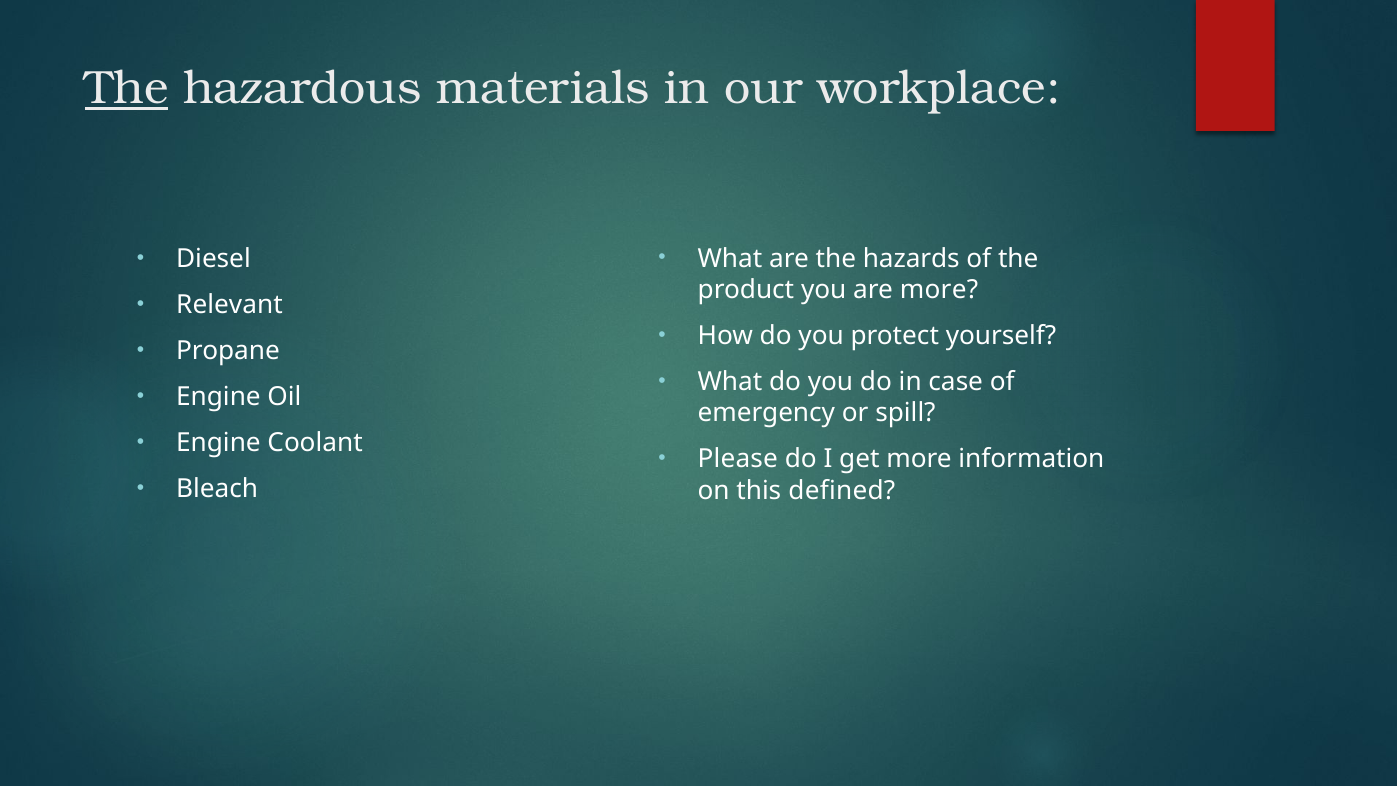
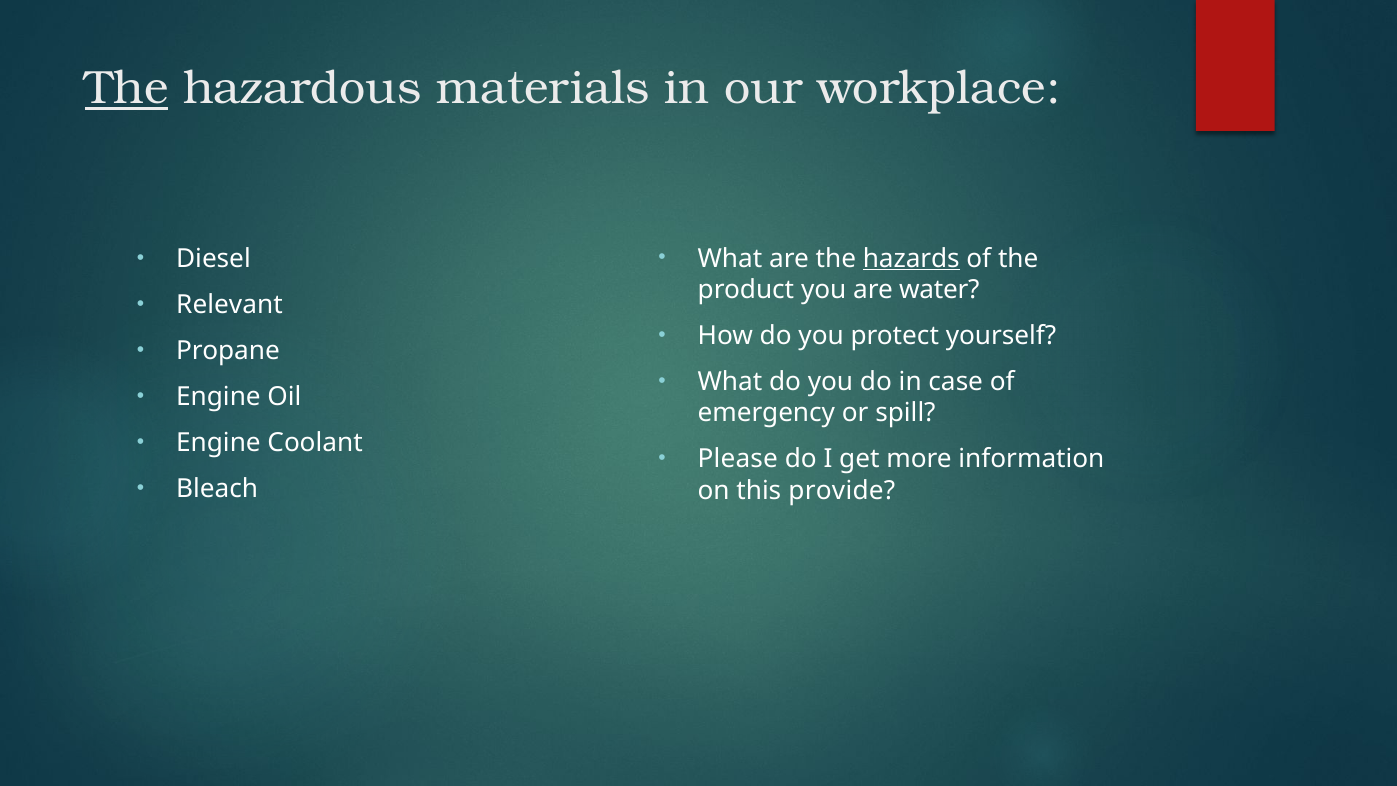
hazards underline: none -> present
are more: more -> water
defined: defined -> provide
